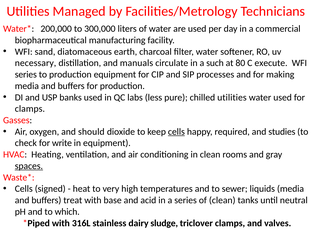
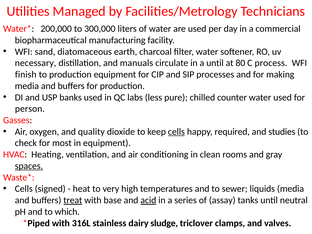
a such: such -> until
execute: execute -> process
series at (26, 74): series -> finish
chilled utilities: utilities -> counter
clamps at (30, 109): clamps -> person
should: should -> quality
write: write -> most
treat underline: none -> present
acid underline: none -> present
of clean: clean -> assay
